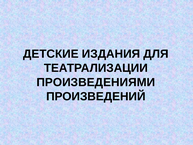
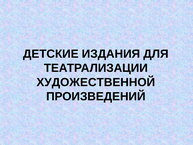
ПРОИЗВЕДЕНИЯМИ: ПРОИЗВЕДЕНИЯМИ -> ХУДОЖЕСТВЕННОЙ
